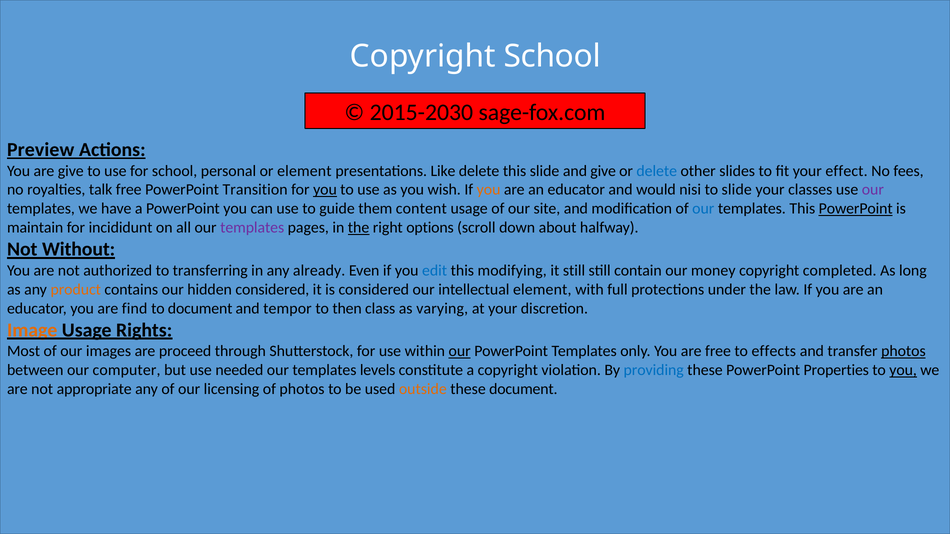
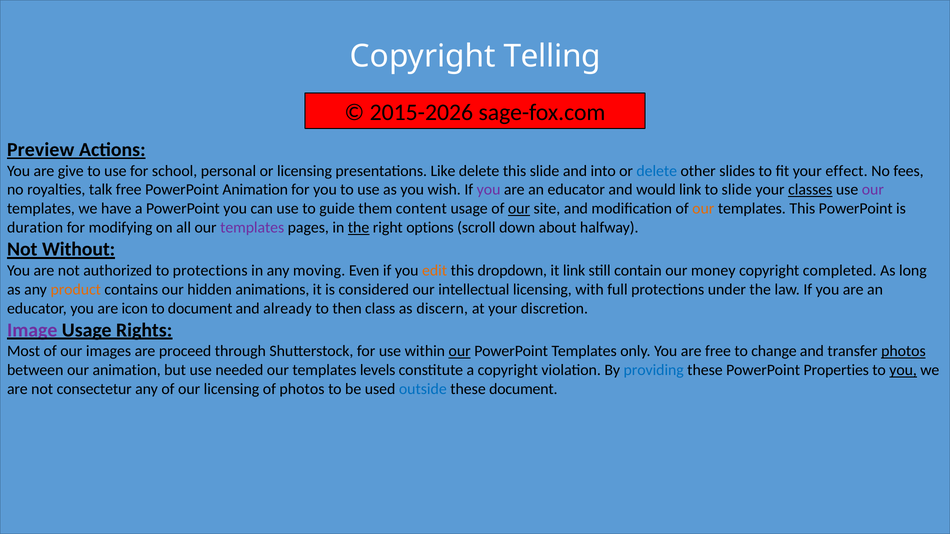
Copyright School: School -> Telling
2015-2030: 2015-2030 -> 2015-2026
or element: element -> licensing
and give: give -> into
PowerPoint Transition: Transition -> Animation
you at (325, 190) underline: present -> none
you at (489, 190) colour: orange -> purple
would nisi: nisi -> link
classes underline: none -> present
our at (519, 209) underline: none -> present
our at (703, 209) colour: blue -> orange
PowerPoint at (856, 209) underline: present -> none
maintain: maintain -> duration
incididunt: incididunt -> modifying
to transferring: transferring -> protections
already: already -> moving
edit colour: blue -> orange
modifying: modifying -> dropdown
it still: still -> link
hidden considered: considered -> animations
intellectual element: element -> licensing
find: find -> icon
tempor: tempor -> already
varying: varying -> discern
Image colour: orange -> purple
effects: effects -> change
our computer: computer -> animation
appropriate: appropriate -> consectetur
outside colour: orange -> blue
